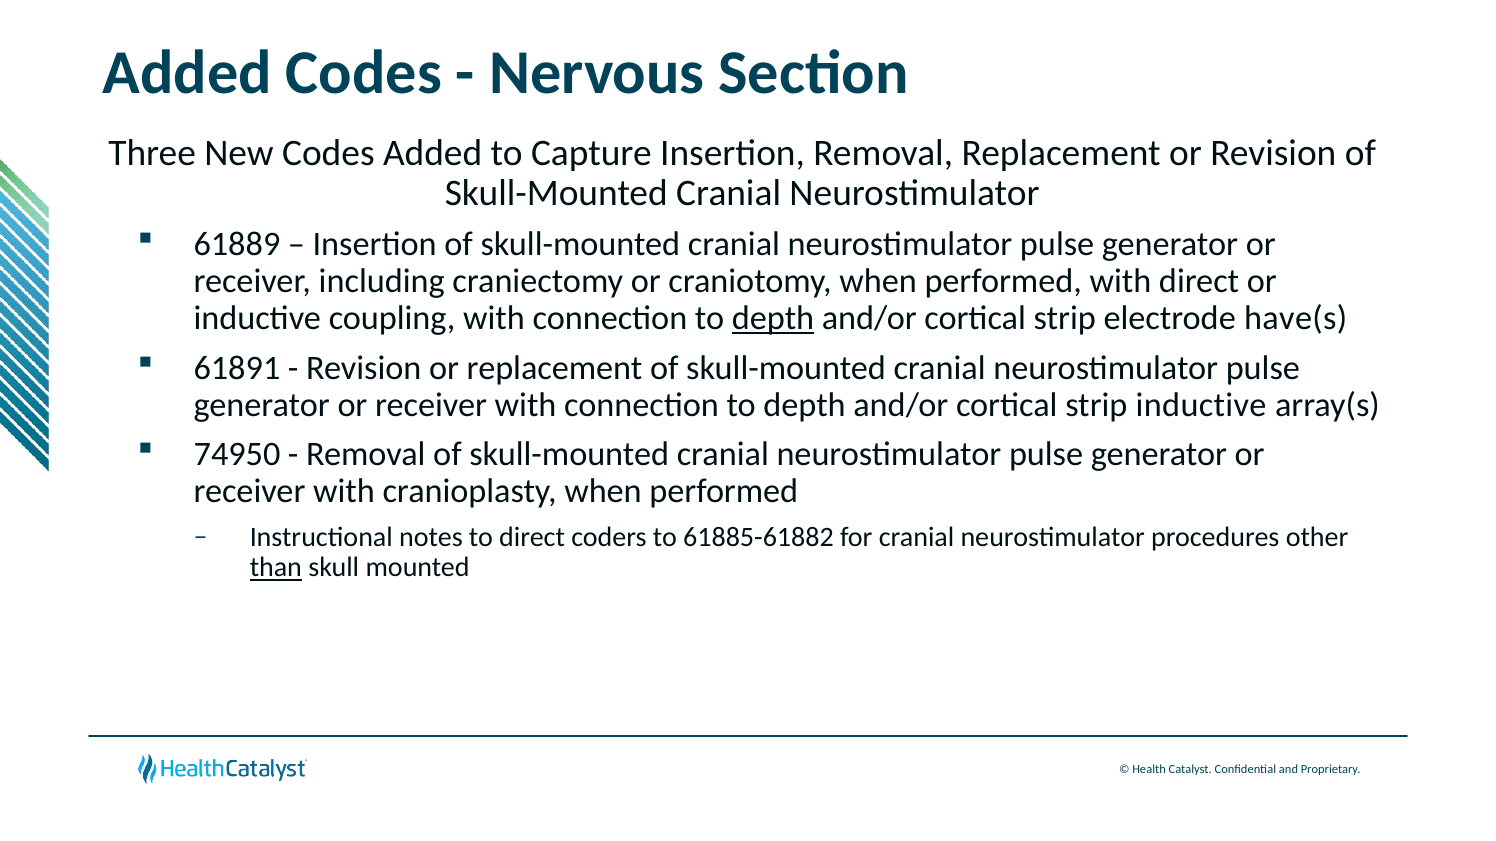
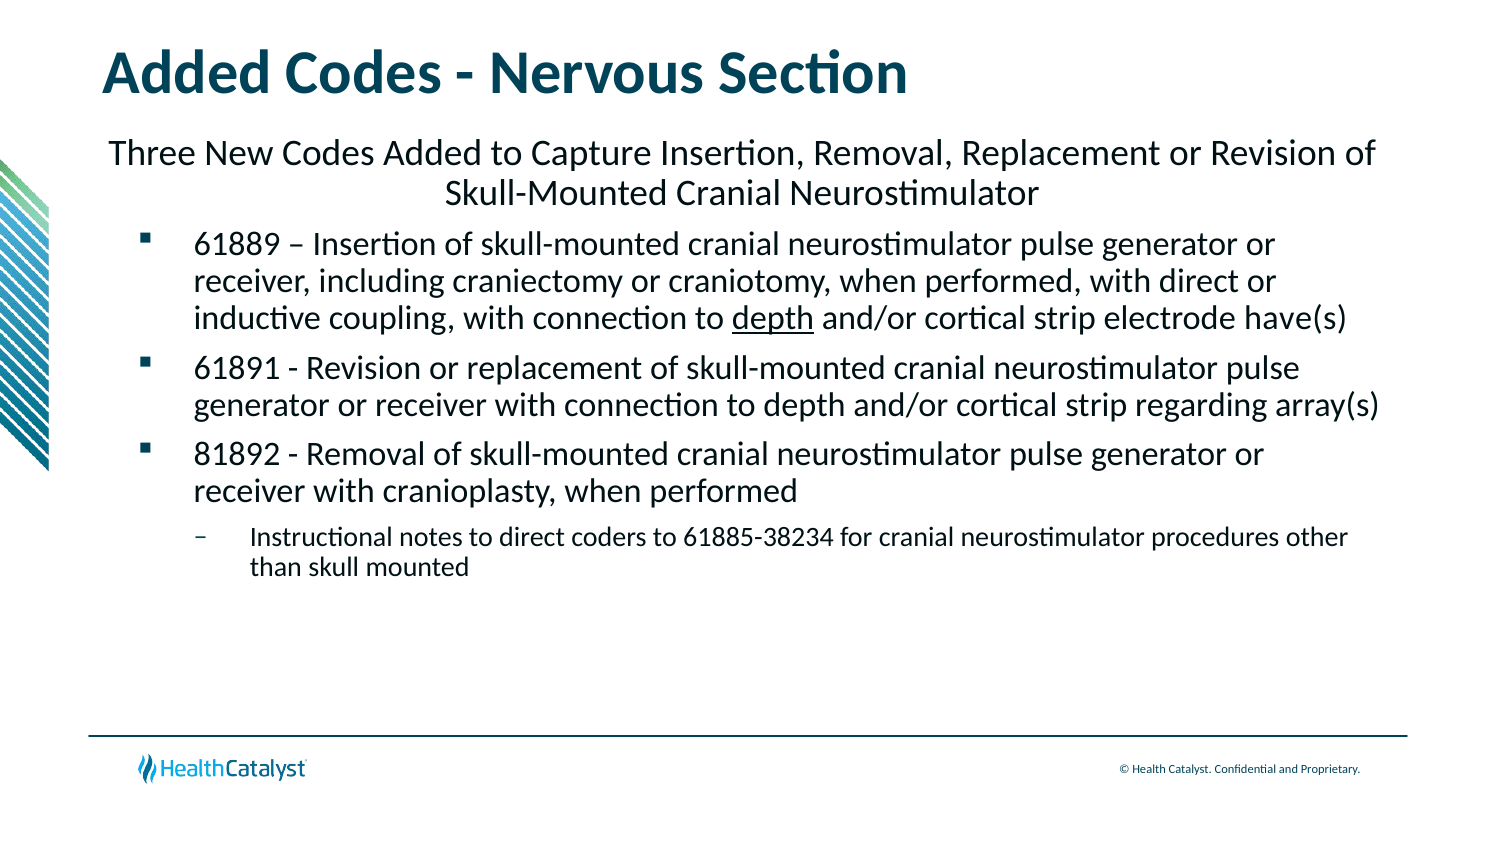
strip inductive: inductive -> regarding
74950: 74950 -> 81892
61885-61882: 61885-61882 -> 61885-38234
than underline: present -> none
